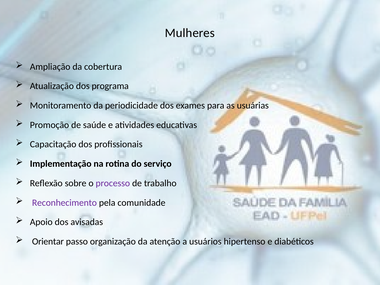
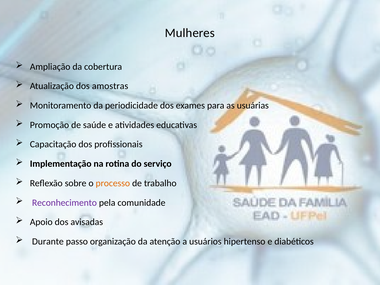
programa: programa -> amostras
processo colour: purple -> orange
Orientar: Orientar -> Durante
